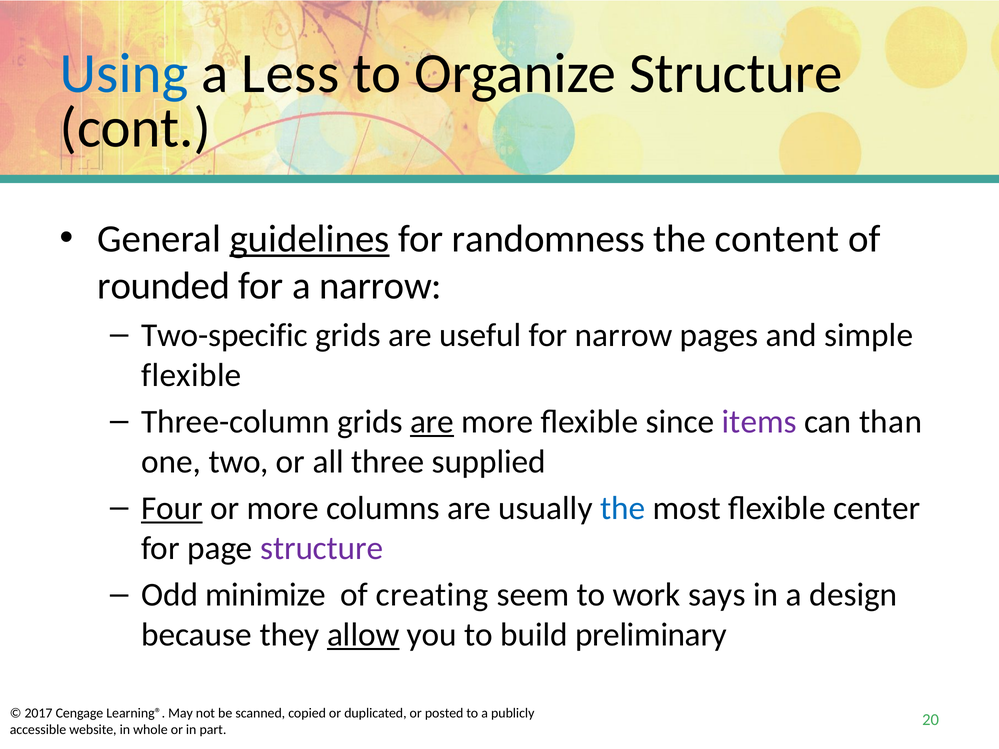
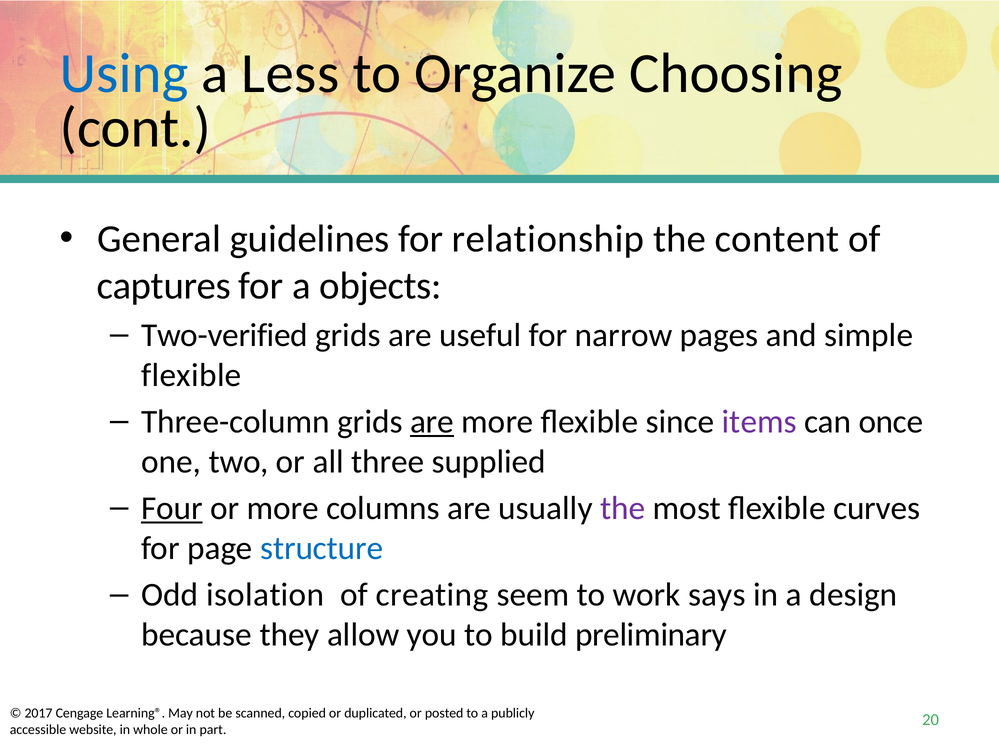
Organize Structure: Structure -> Choosing
guidelines underline: present -> none
randomness: randomness -> relationship
rounded: rounded -> captures
a narrow: narrow -> objects
Two-specific: Two-specific -> Two-verified
than: than -> once
the at (623, 509) colour: blue -> purple
center: center -> curves
structure at (322, 548) colour: purple -> blue
minimize: minimize -> isolation
allow underline: present -> none
